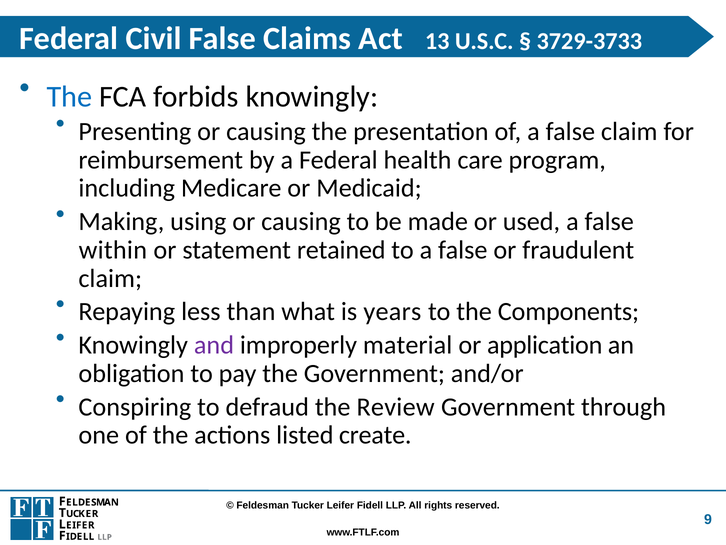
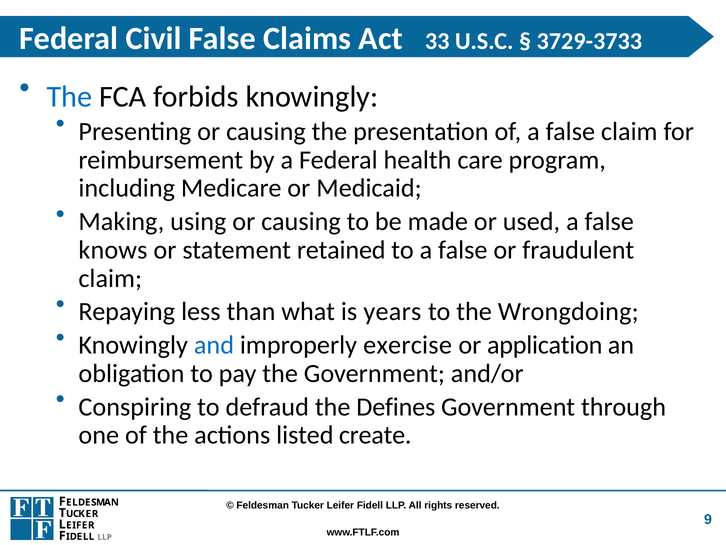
13: 13 -> 33
within: within -> knows
Components: Components -> Wrongdoing
and colour: purple -> blue
material: material -> exercise
Review: Review -> Defines
